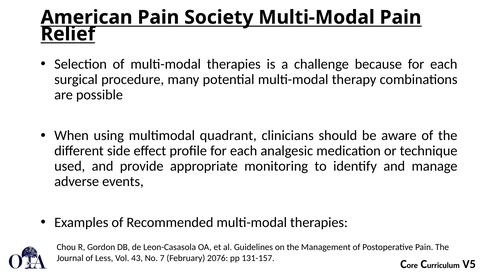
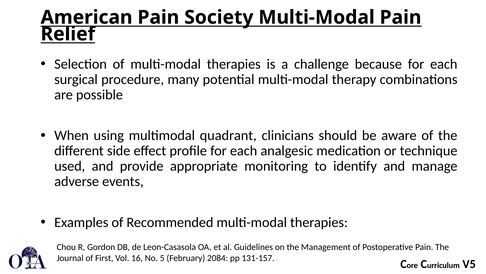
Less: Less -> First
43: 43 -> 16
7: 7 -> 5
2076: 2076 -> 2084
